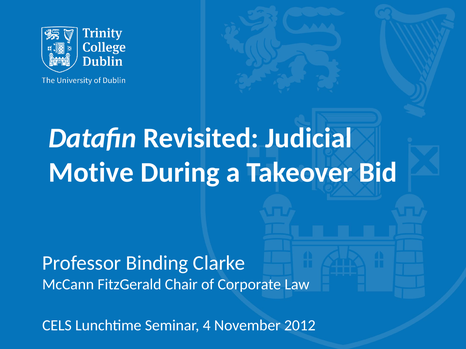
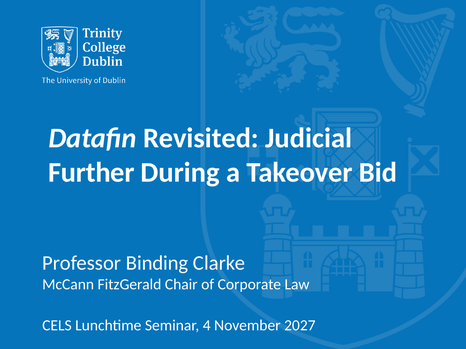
Motive: Motive -> Further
2012: 2012 -> 2027
